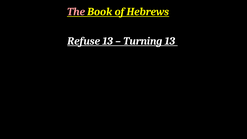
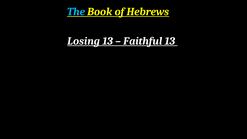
The colour: pink -> light blue
Refuse: Refuse -> Losing
Turning: Turning -> Faithful
